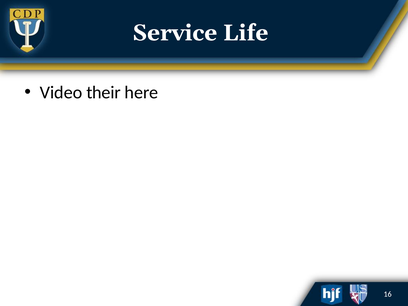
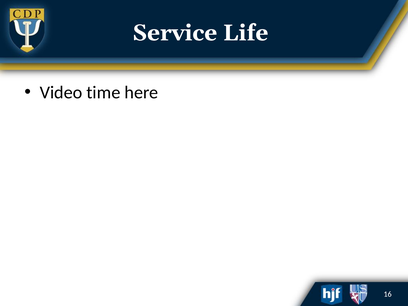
their: their -> time
